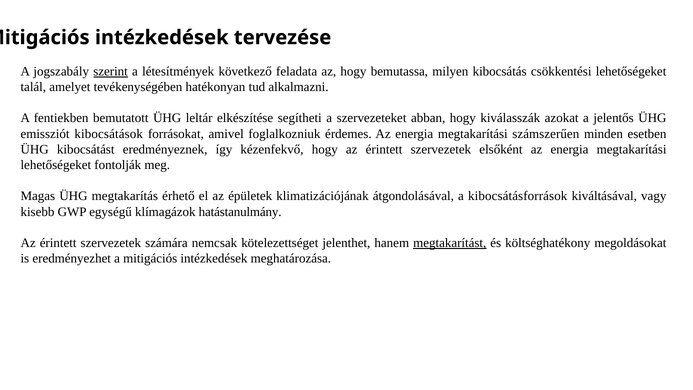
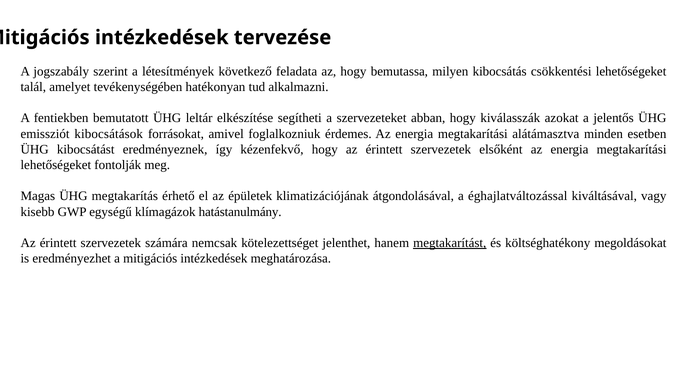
szerint underline: present -> none
számszerűen: számszerűen -> alátámasztva
kibocsátásforrások: kibocsátásforrások -> éghajlatváltozással
